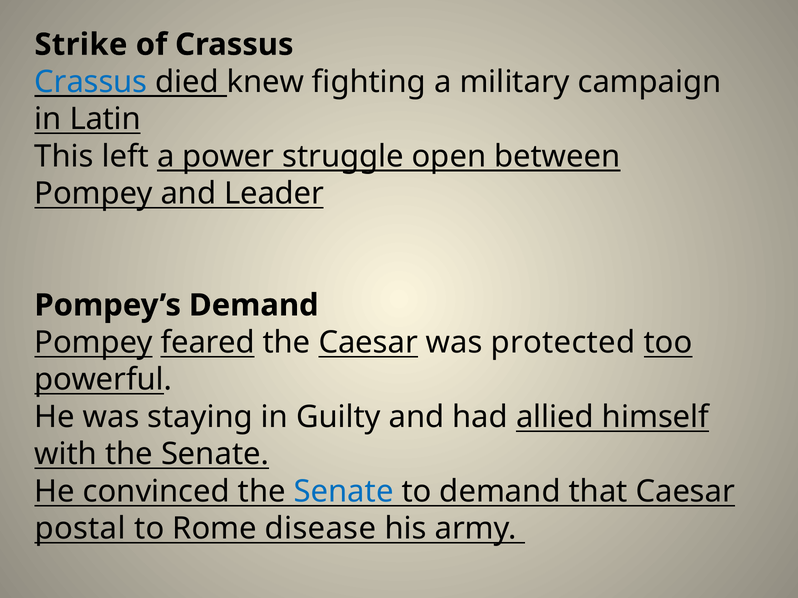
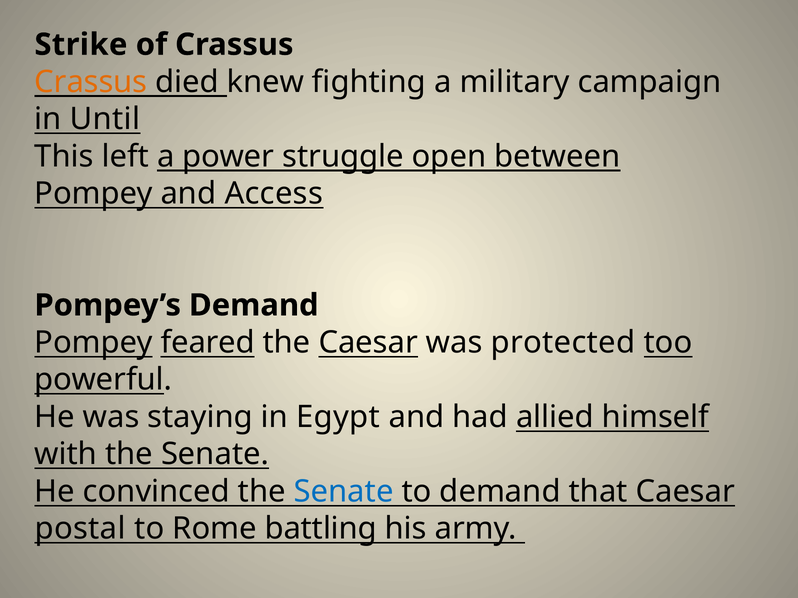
Crassus at (91, 82) colour: blue -> orange
Latin: Latin -> Until
Leader: Leader -> Access
Guilty: Guilty -> Egypt
disease: disease -> battling
